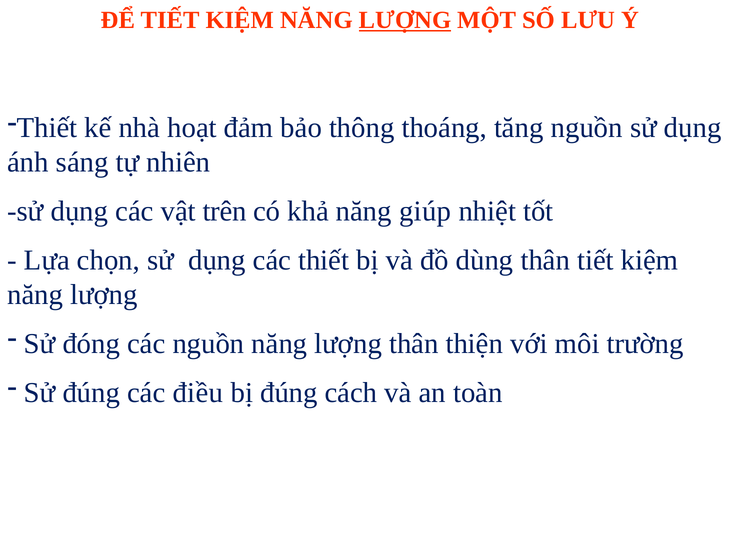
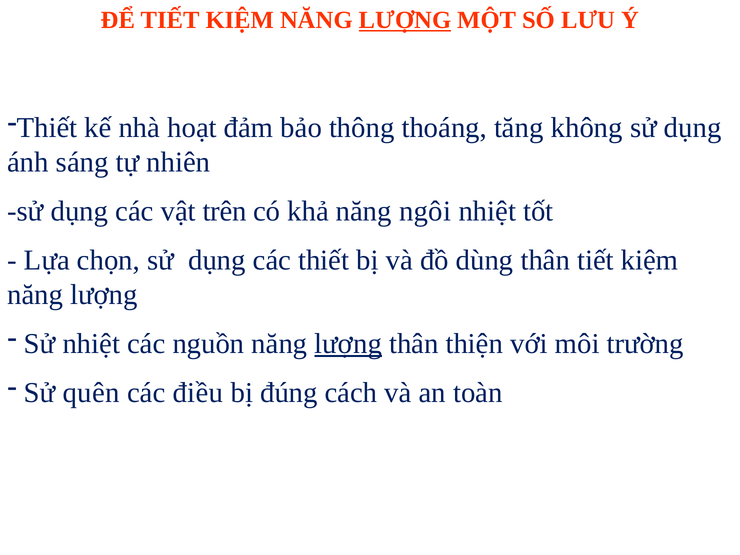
tăng nguồn: nguồn -> không
giúp: giúp -> ngôi
Sử đóng: đóng -> nhiệt
lượng at (348, 344) underline: none -> present
Sử đúng: đúng -> quên
